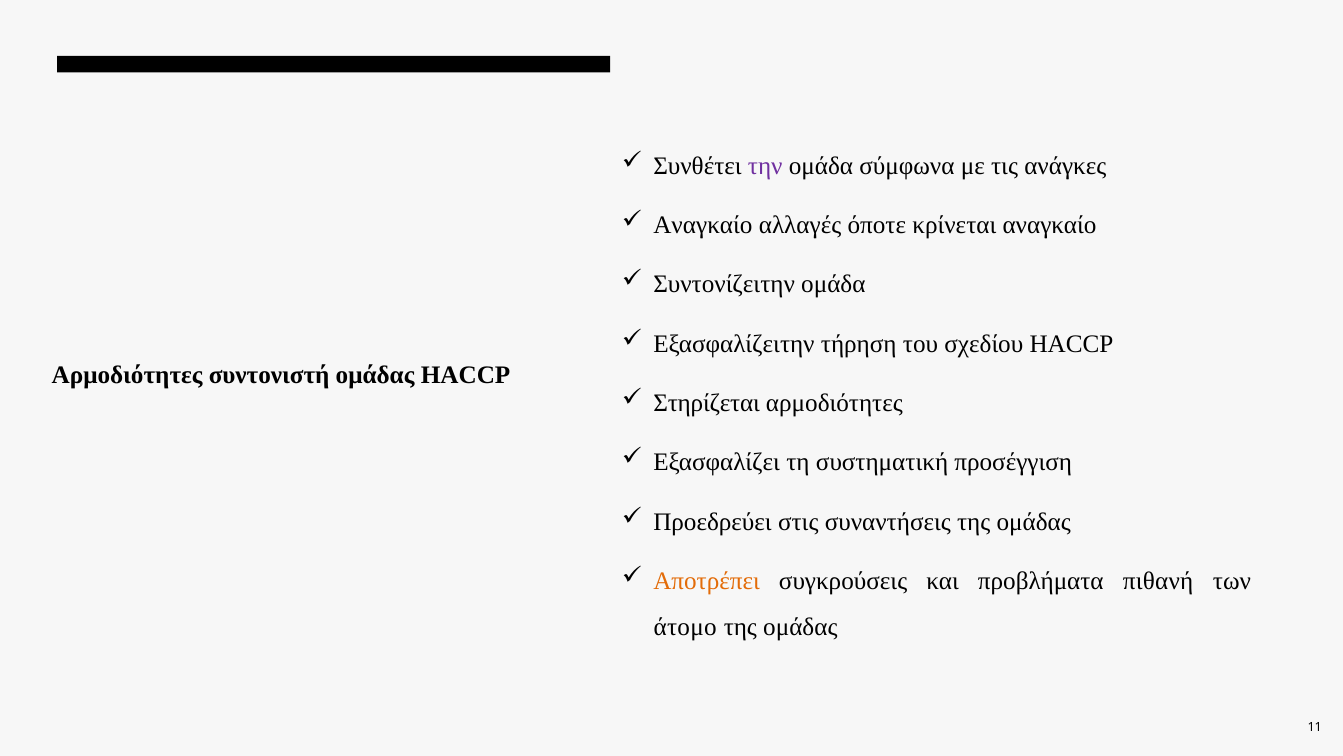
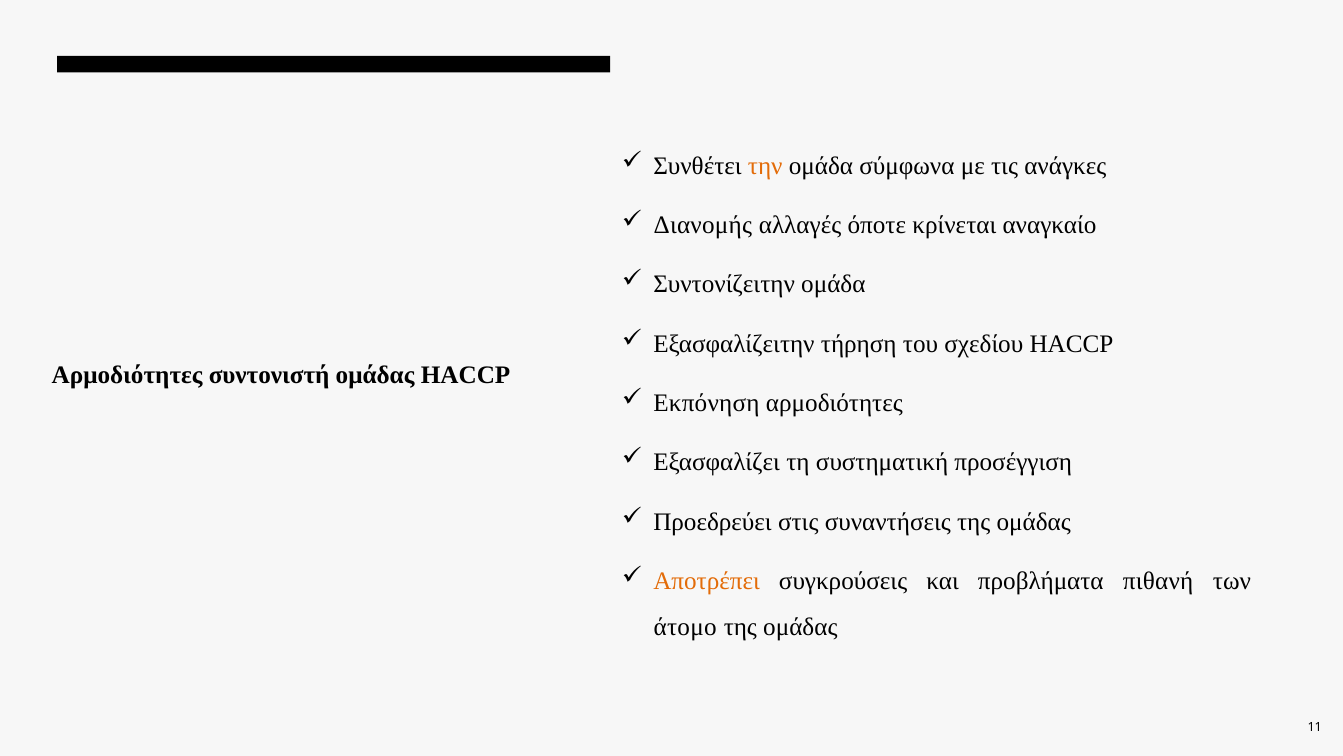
την colour: purple -> orange
Αναγκαίο at (703, 225): Αναγκαίο -> Διανομής
Στηρίζεται: Στηρίζεται -> Εκπόνηση
